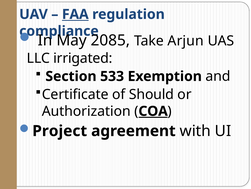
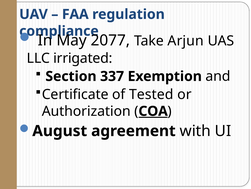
FAA underline: present -> none
2085: 2085 -> 2077
533: 533 -> 337
Should: Should -> Tested
Project: Project -> August
